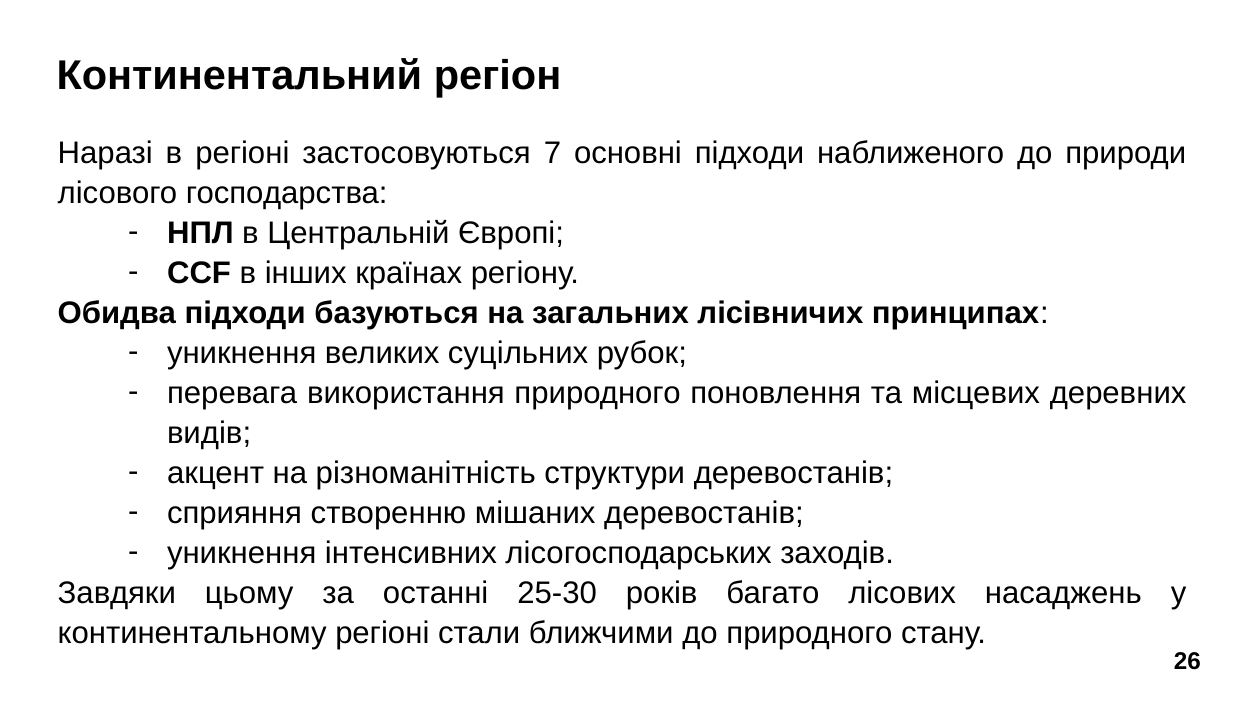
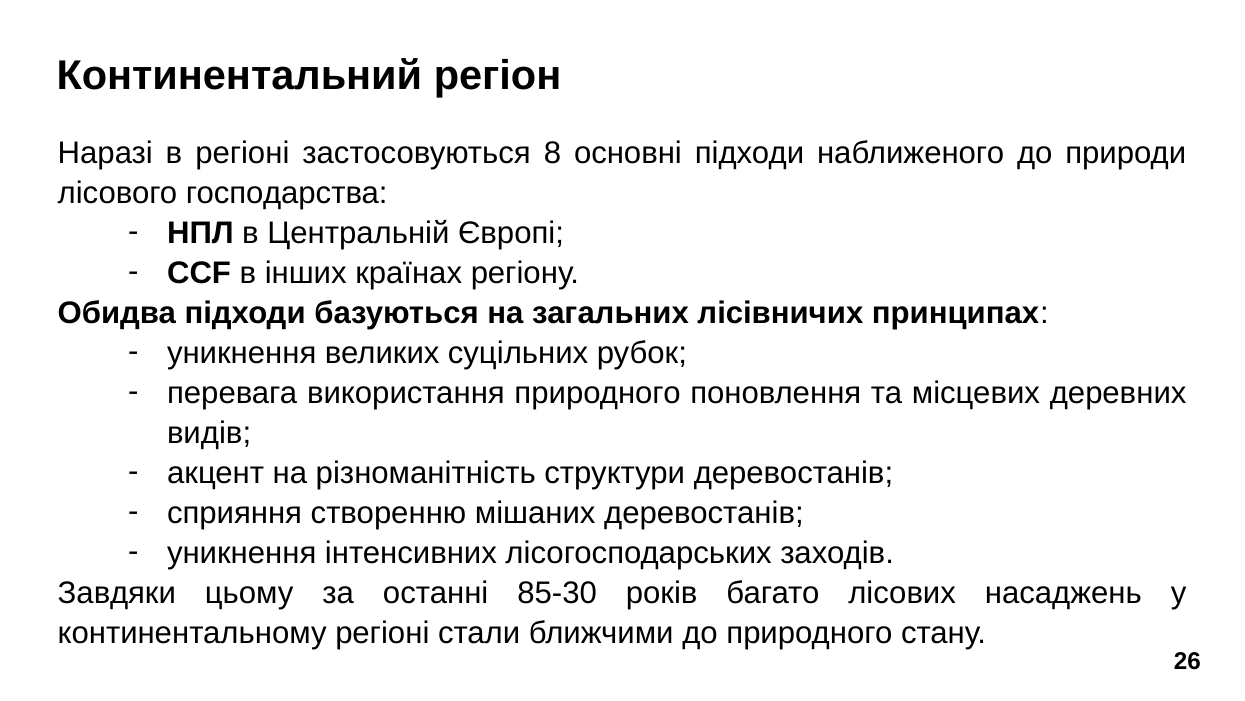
7: 7 -> 8
25-30: 25-30 -> 85-30
